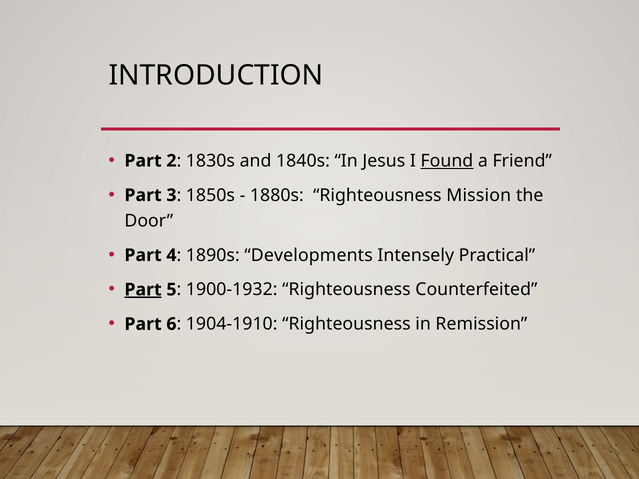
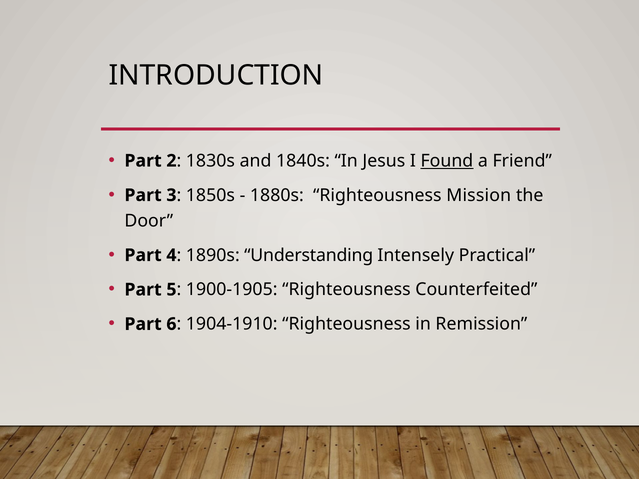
Developments: Developments -> Understanding
Part at (143, 290) underline: present -> none
1900-1932: 1900-1932 -> 1900-1905
